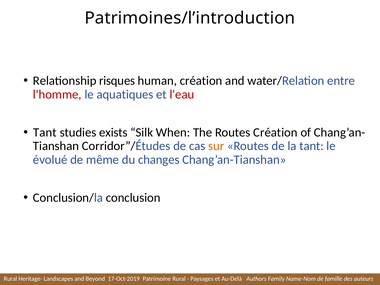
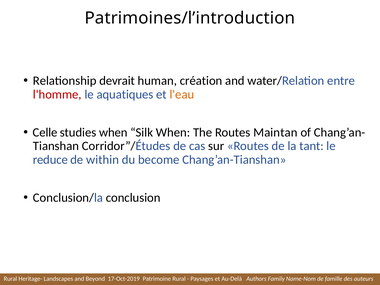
risques: risques -> devrait
l'eau colour: red -> orange
Tant at (45, 132): Tant -> Celle
studies exists: exists -> when
Routes Création: Création -> Maintan
sur colour: orange -> black
évolué: évolué -> reduce
même: même -> within
changes: changes -> become
